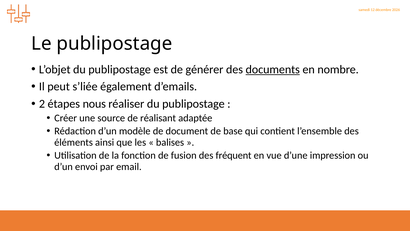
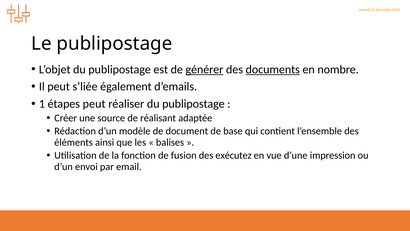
générer underline: none -> present
2: 2 -> 1
étapes nous: nous -> peut
fréquent: fréquent -> exécutez
